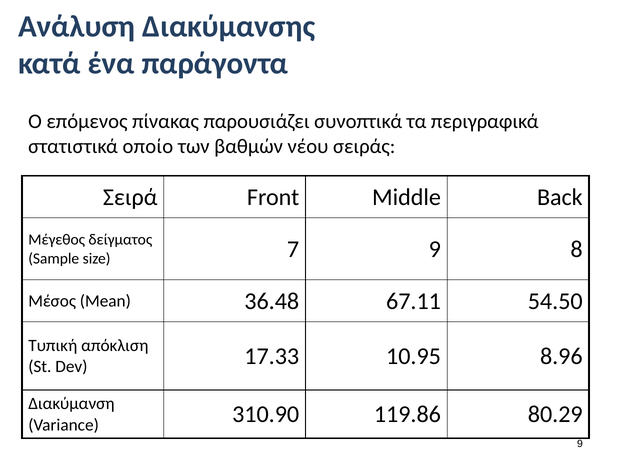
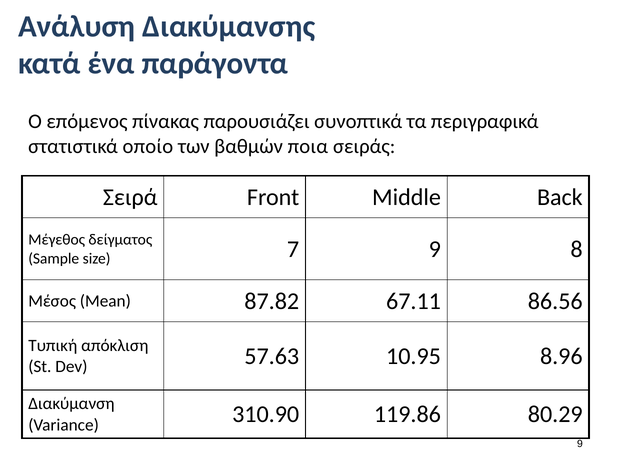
νέου: νέου -> ποια
36.48: 36.48 -> 87.82
54.50: 54.50 -> 86.56
17.33: 17.33 -> 57.63
